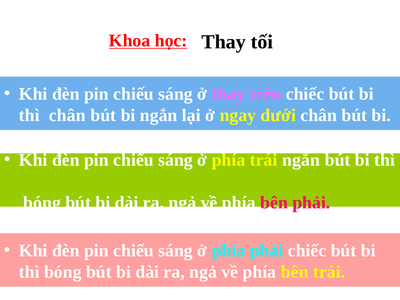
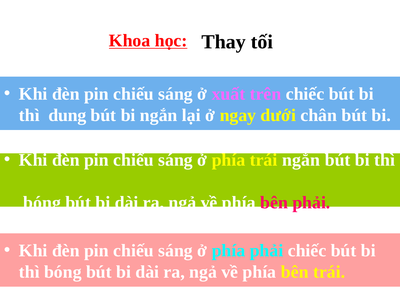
ở thay: thay -> xuất
thì chân: chân -> dung
